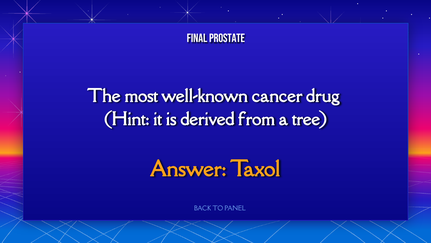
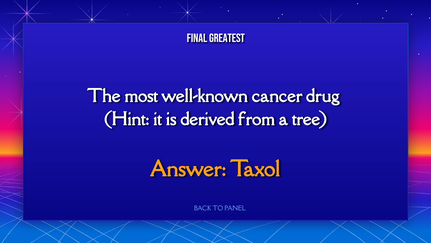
prostate: prostate -> greatest
